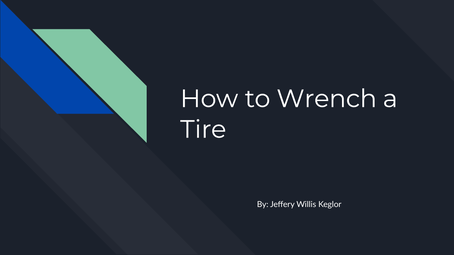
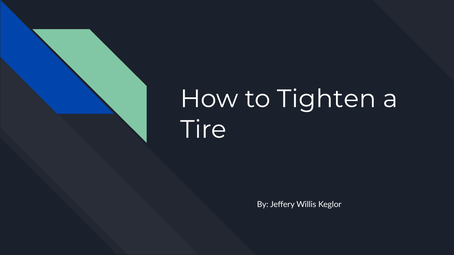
Wrench: Wrench -> Tighten
